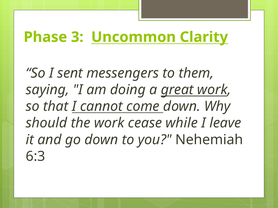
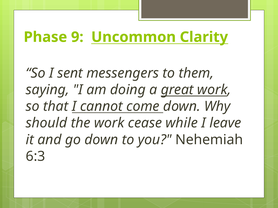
3: 3 -> 9
